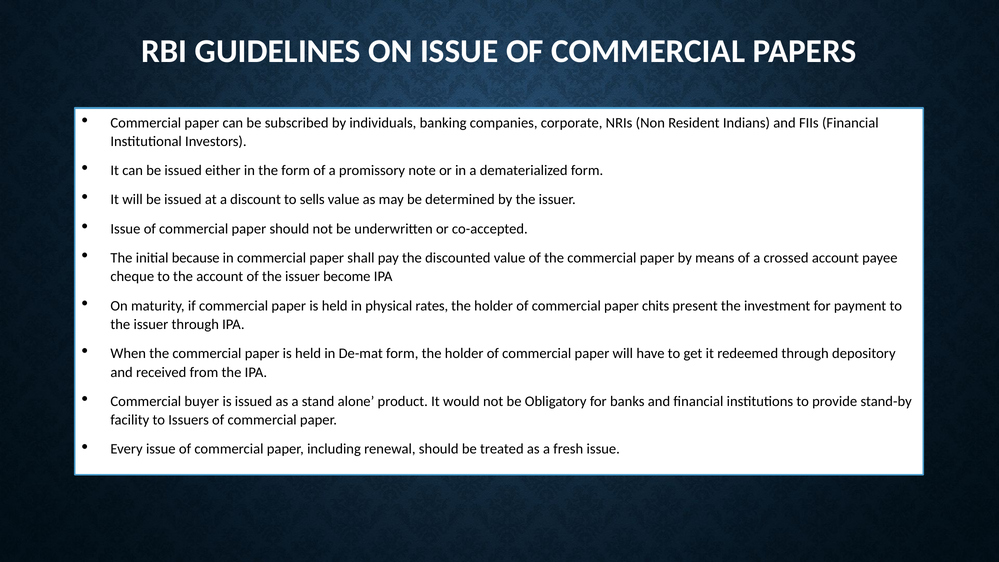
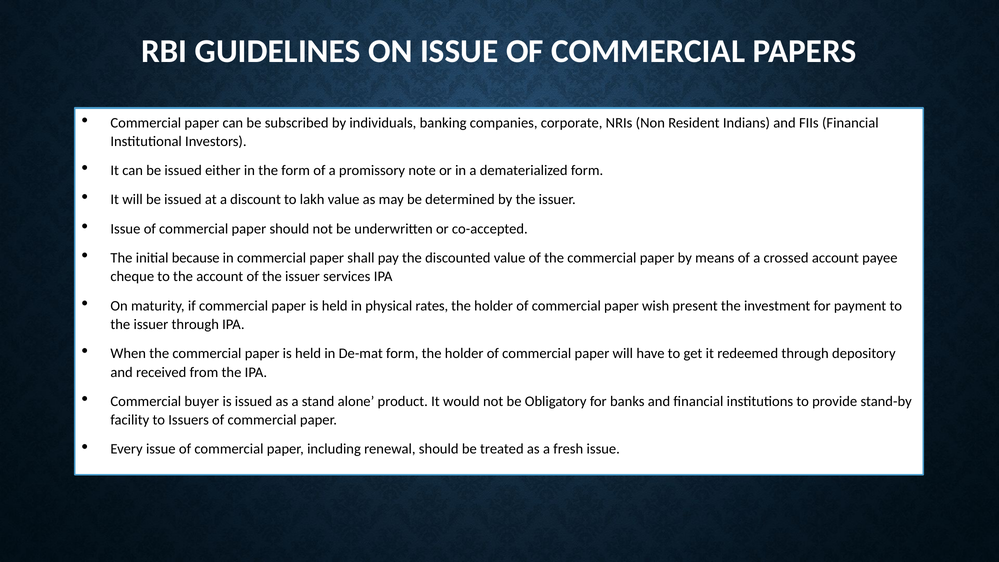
sells: sells -> lakh
become: become -> services
chits: chits -> wish
